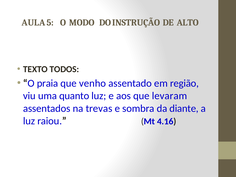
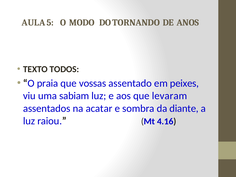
INSTRUÇÃO: INSTRUÇÃO -> TORNANDO
ALTO: ALTO -> ANOS
venho: venho -> vossas
região: região -> peixes
quanto: quanto -> sabiam
trevas: trevas -> acatar
